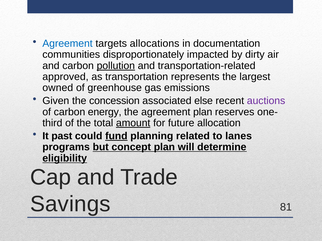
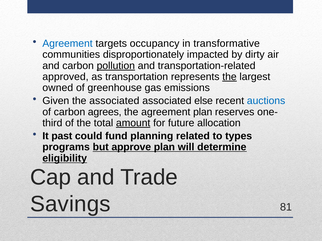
allocations: allocations -> occupancy
documentation: documentation -> transformative
the at (229, 77) underline: none -> present
the concession: concession -> associated
auctions colour: purple -> blue
energy: energy -> agrees
fund underline: present -> none
lanes: lanes -> types
concept: concept -> approve
